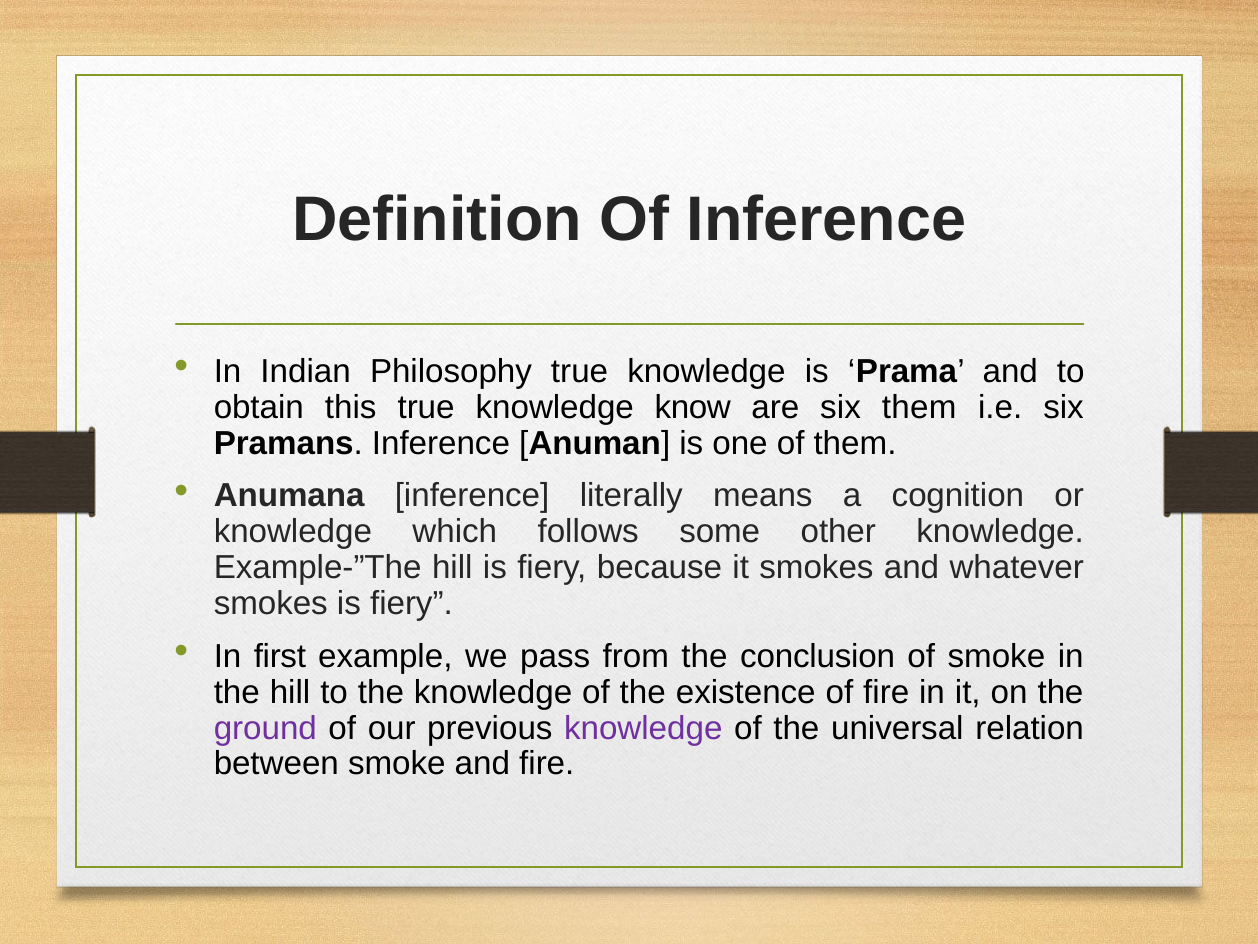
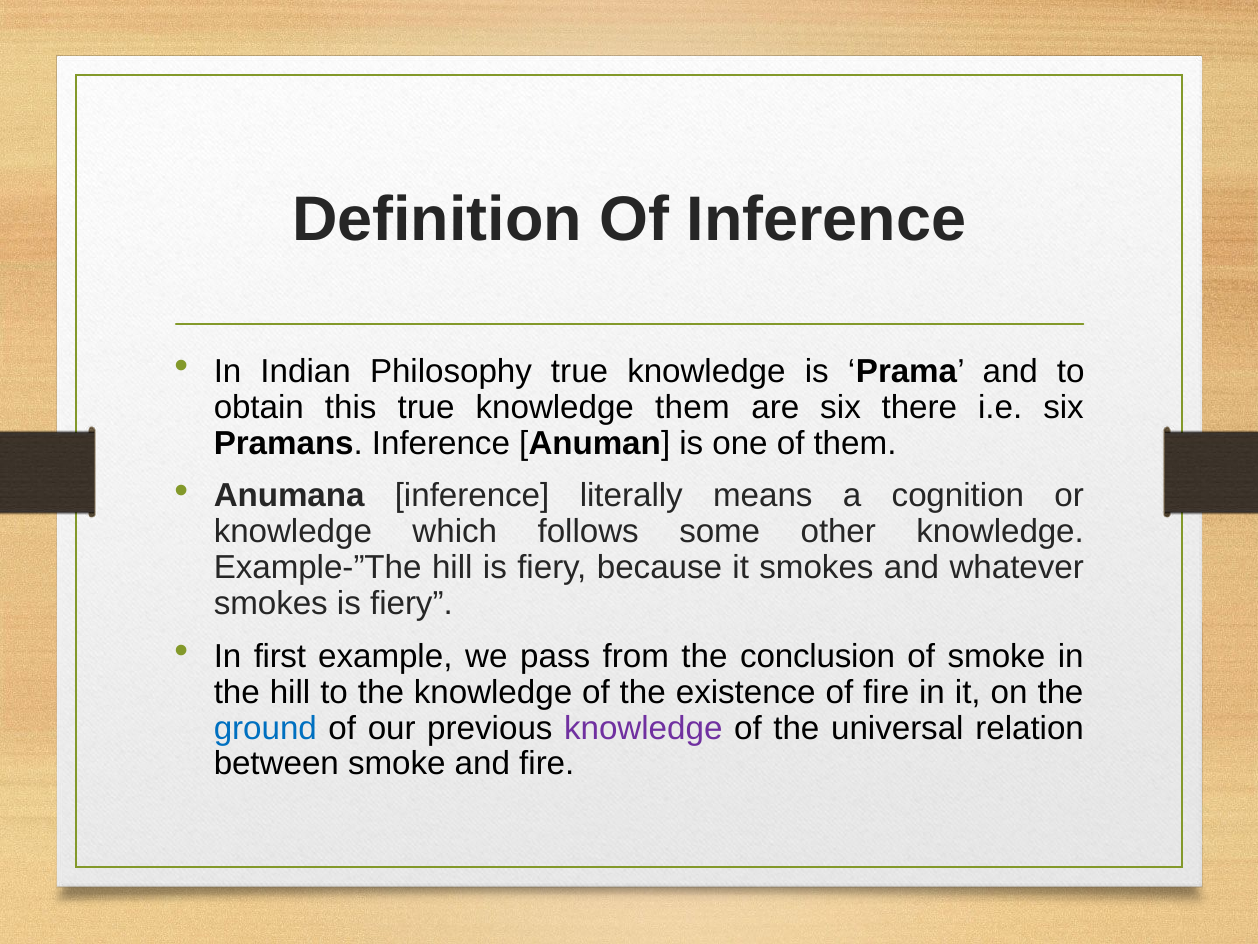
knowledge know: know -> them
six them: them -> there
ground colour: purple -> blue
